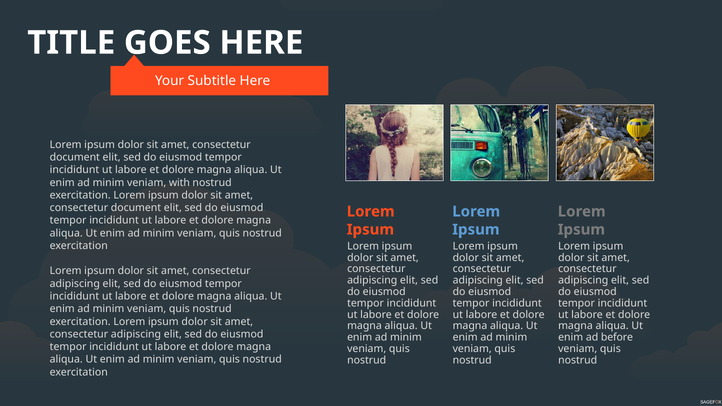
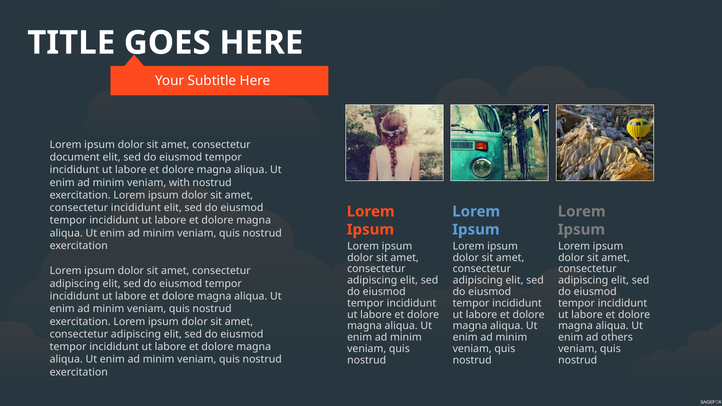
document at (136, 208): document -> incididunt
before: before -> others
